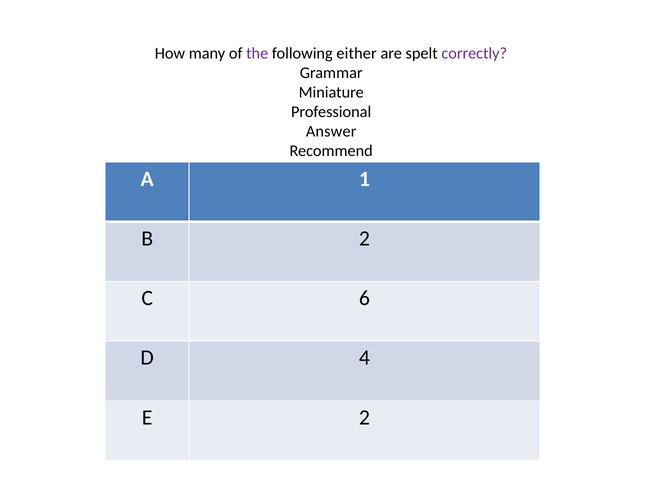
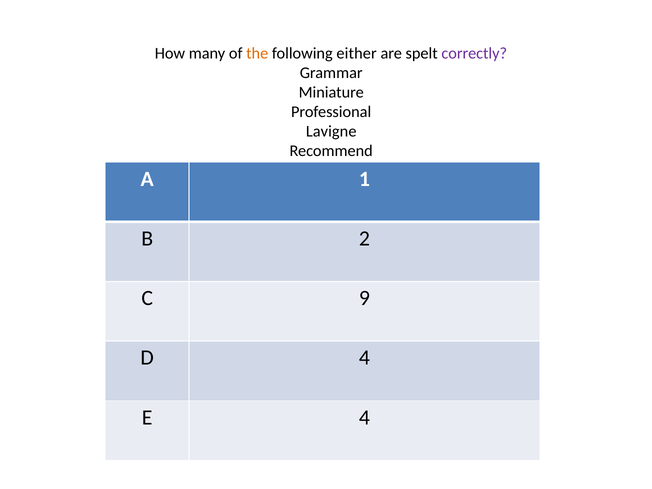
the colour: purple -> orange
Answer: Answer -> Lavigne
6: 6 -> 9
E 2: 2 -> 4
